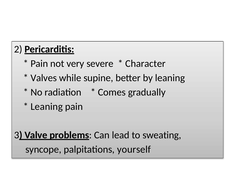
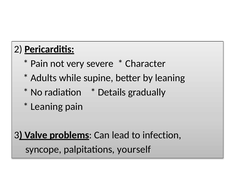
Valves: Valves -> Adults
Comes: Comes -> Details
sweating: sweating -> infection
